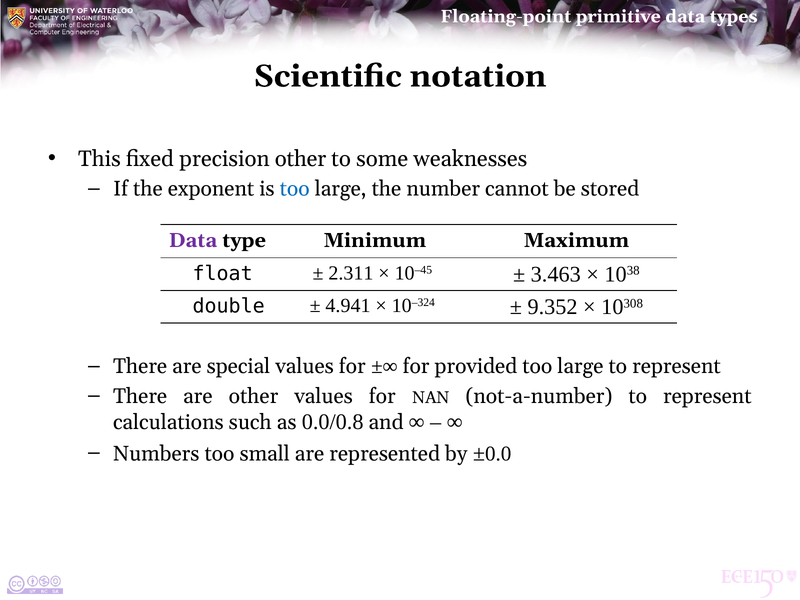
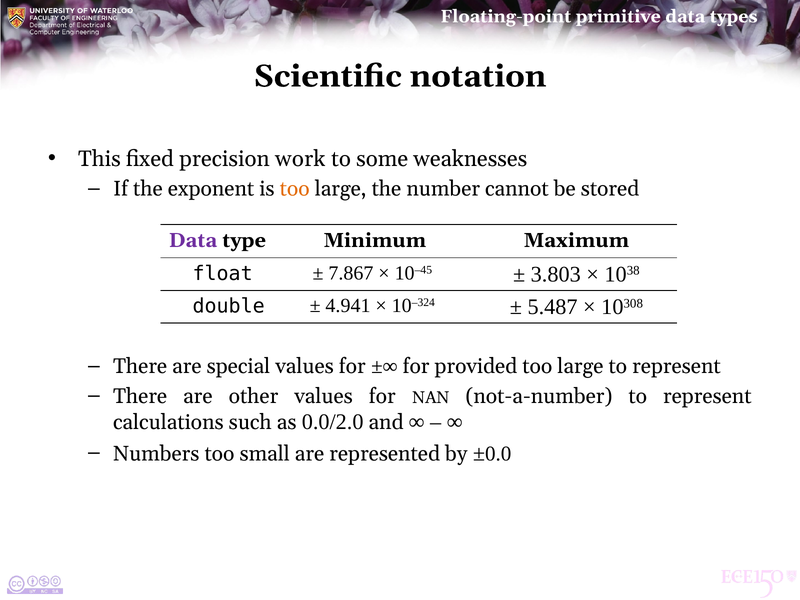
precision other: other -> work
too at (295, 189) colour: blue -> orange
2.311: 2.311 -> 7.867
3.463: 3.463 -> 3.803
9.352: 9.352 -> 5.487
0.0/0.8: 0.0/0.8 -> 0.0/2.0
